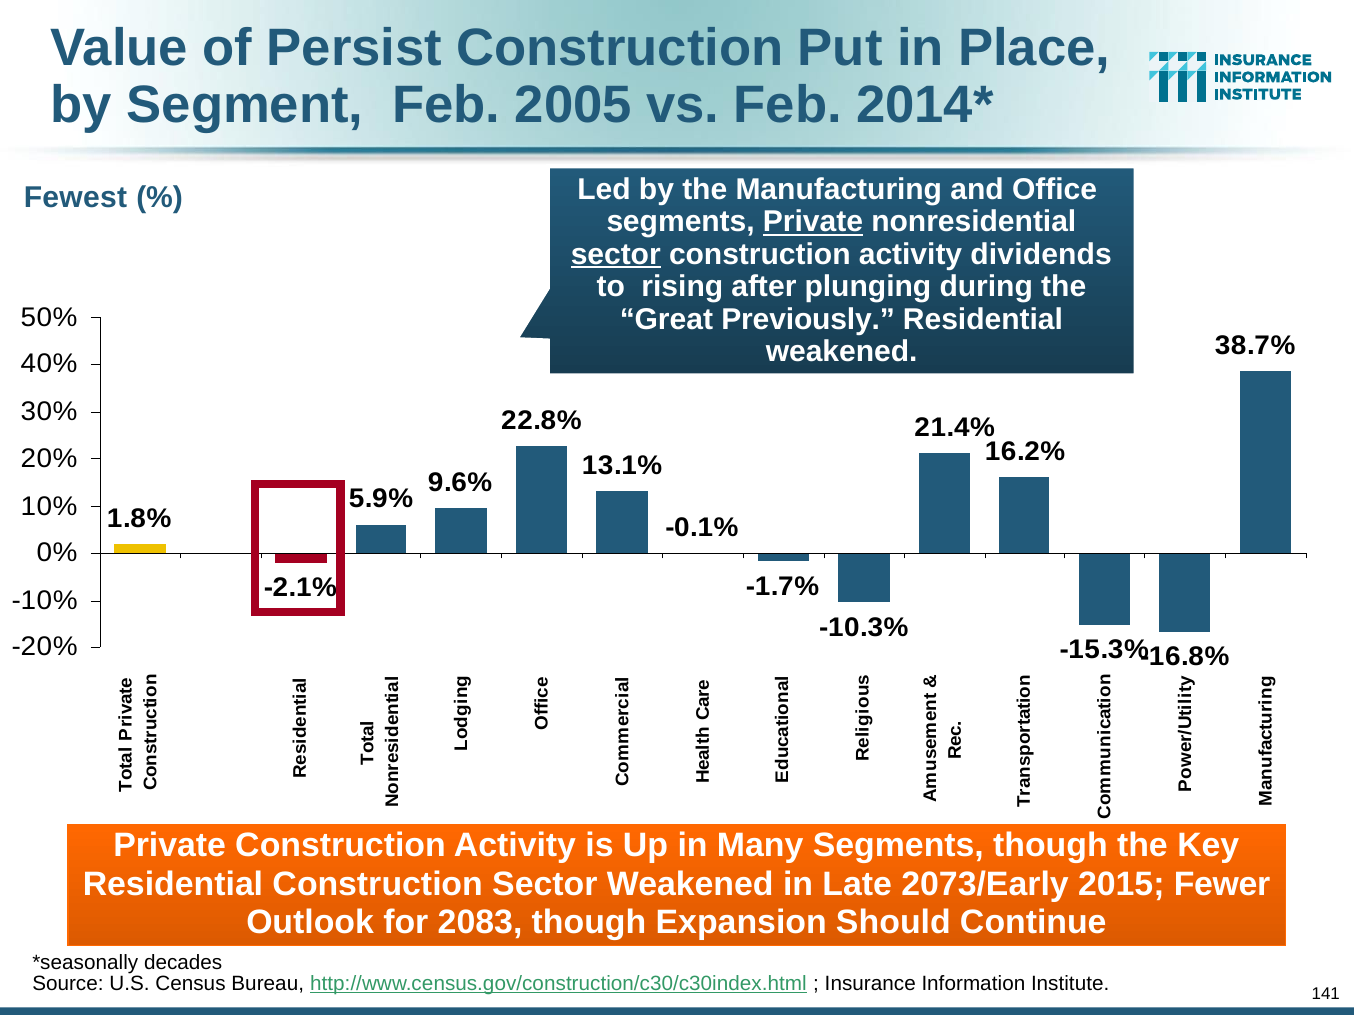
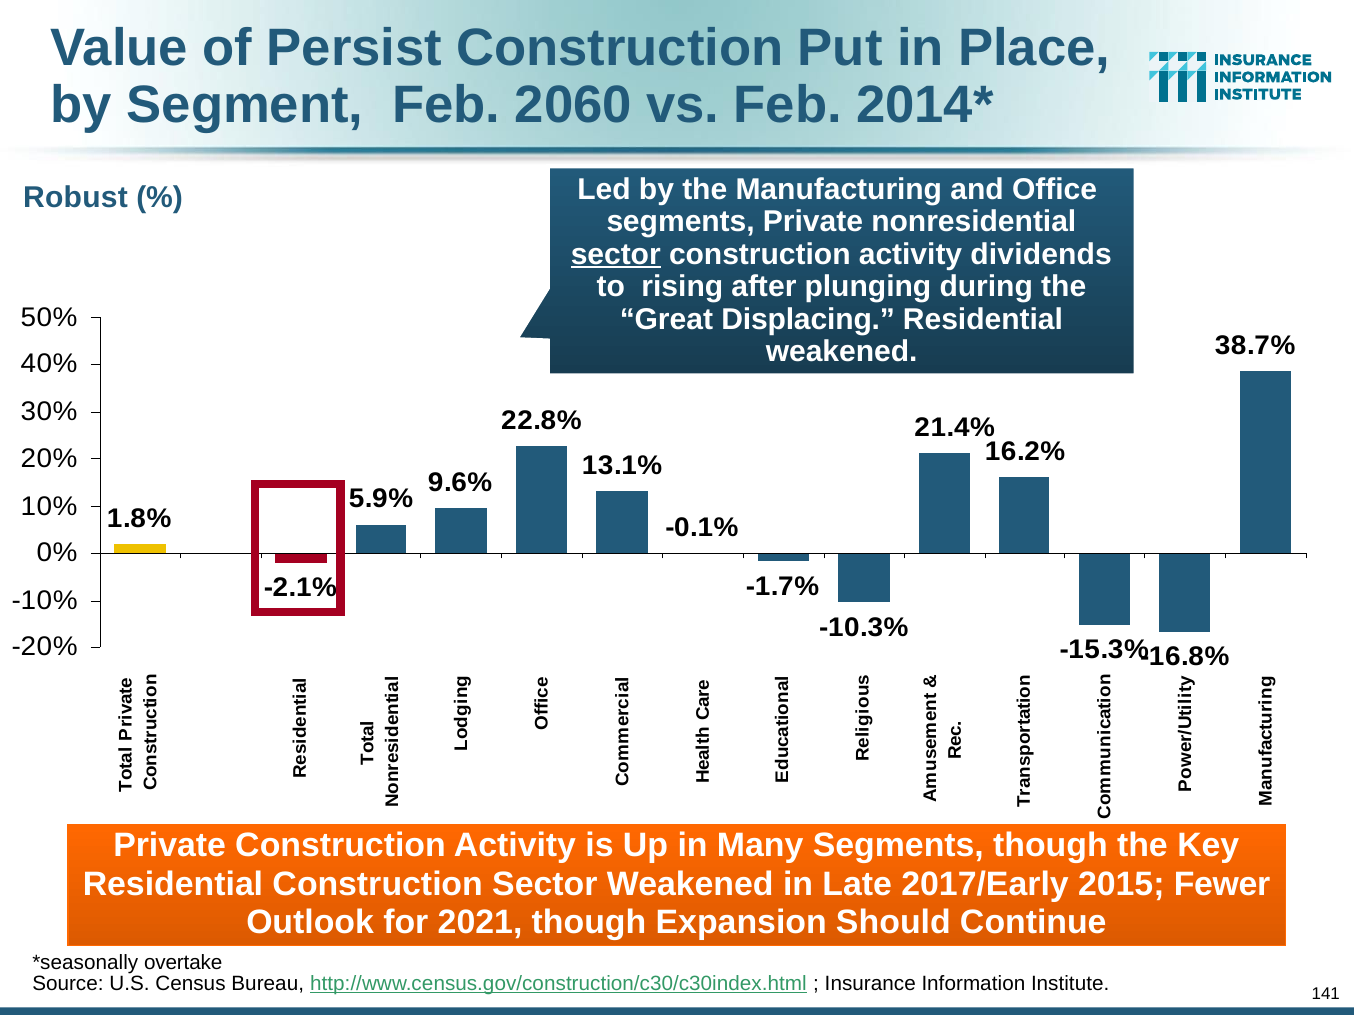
2005: 2005 -> 2060
Fewest: Fewest -> Robust
Private at (813, 222) underline: present -> none
Previously: Previously -> Displacing
2073/Early: 2073/Early -> 2017/Early
2083: 2083 -> 2021
decades: decades -> overtake
